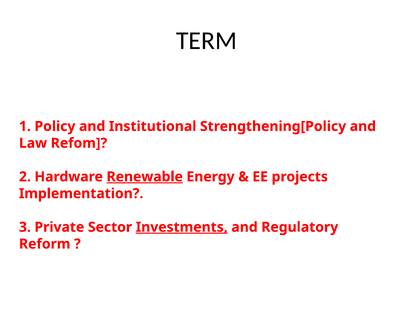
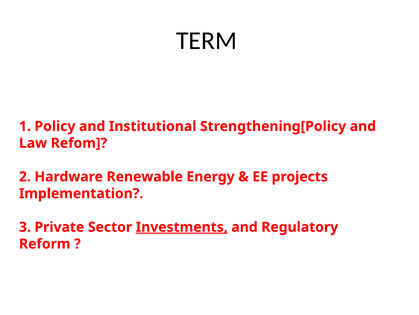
Renewable underline: present -> none
